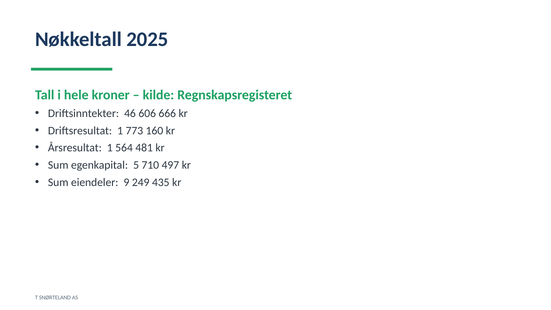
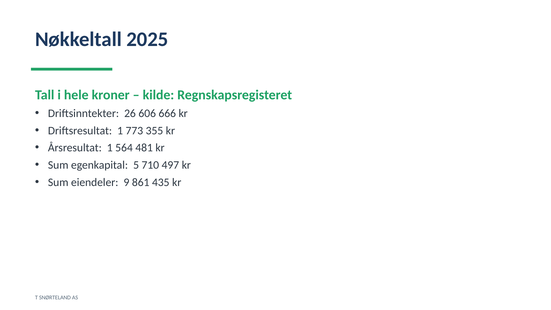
46: 46 -> 26
160: 160 -> 355
249: 249 -> 861
